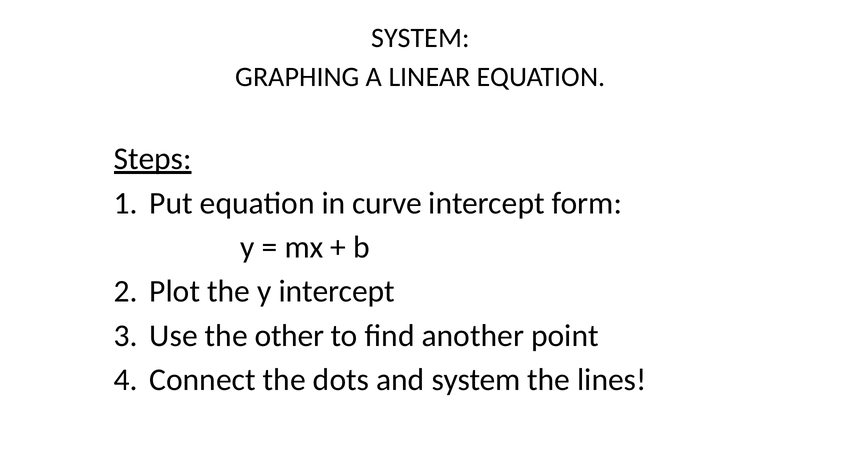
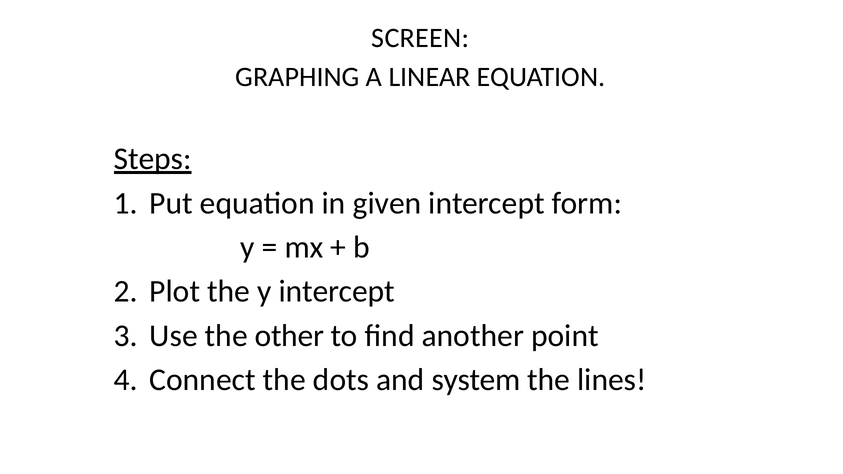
SYSTEM at (420, 38): SYSTEM -> SCREEN
curve: curve -> given
